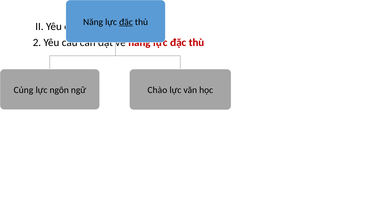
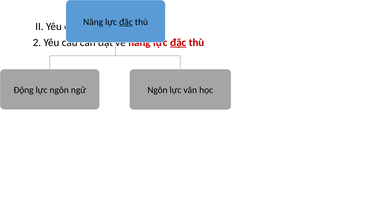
đặc at (178, 42) underline: none -> present
Củng: Củng -> Động
Chào at (157, 90): Chào -> Ngôn
